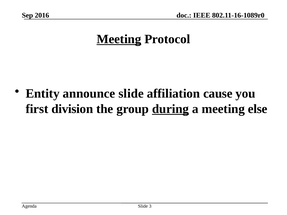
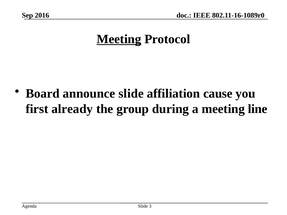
Entity: Entity -> Board
division: division -> already
during underline: present -> none
else: else -> line
